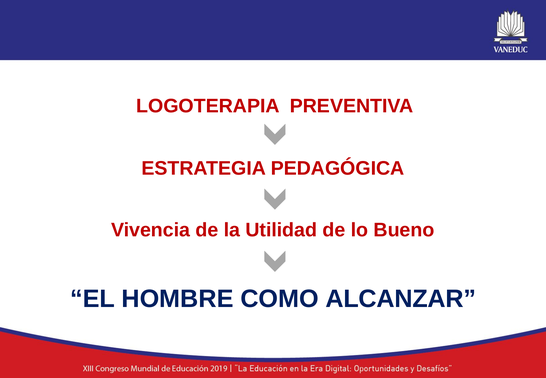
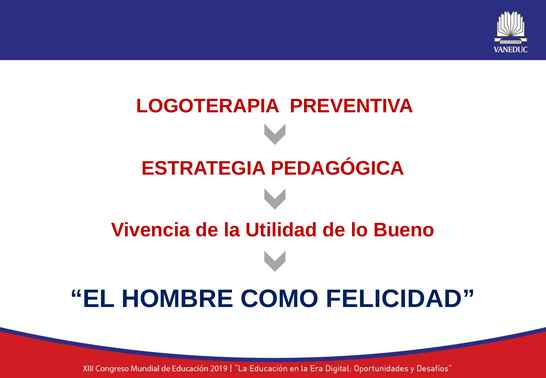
ALCANZAR: ALCANZAR -> FELICIDAD
